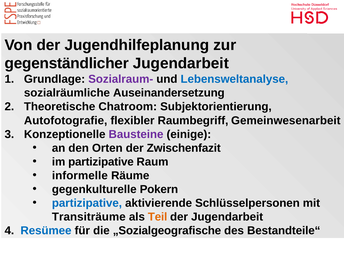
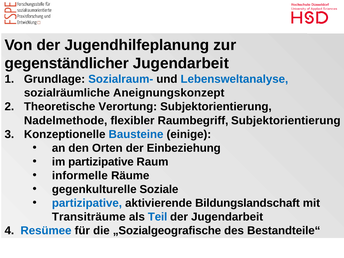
Sozialraum- colour: purple -> blue
Auseinandersetzung: Auseinandersetzung -> Aneignungskonzept
Chatroom: Chatroom -> Verortung
Autofotografie: Autofotografie -> Nadelmethode
Raumbegriff Gemeinwesenarbeit: Gemeinwesenarbeit -> Subjektorientierung
Bausteine colour: purple -> blue
Zwischenfazit: Zwischenfazit -> Einbeziehung
Pokern: Pokern -> Soziale
Schlüsselpersonen: Schlüsselpersonen -> Bildungslandschaft
Teil colour: orange -> blue
